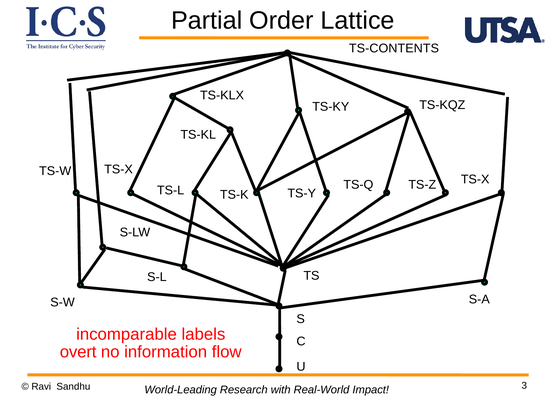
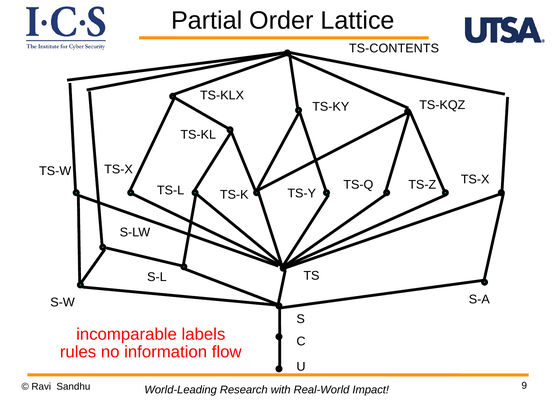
overt: overt -> rules
3: 3 -> 9
